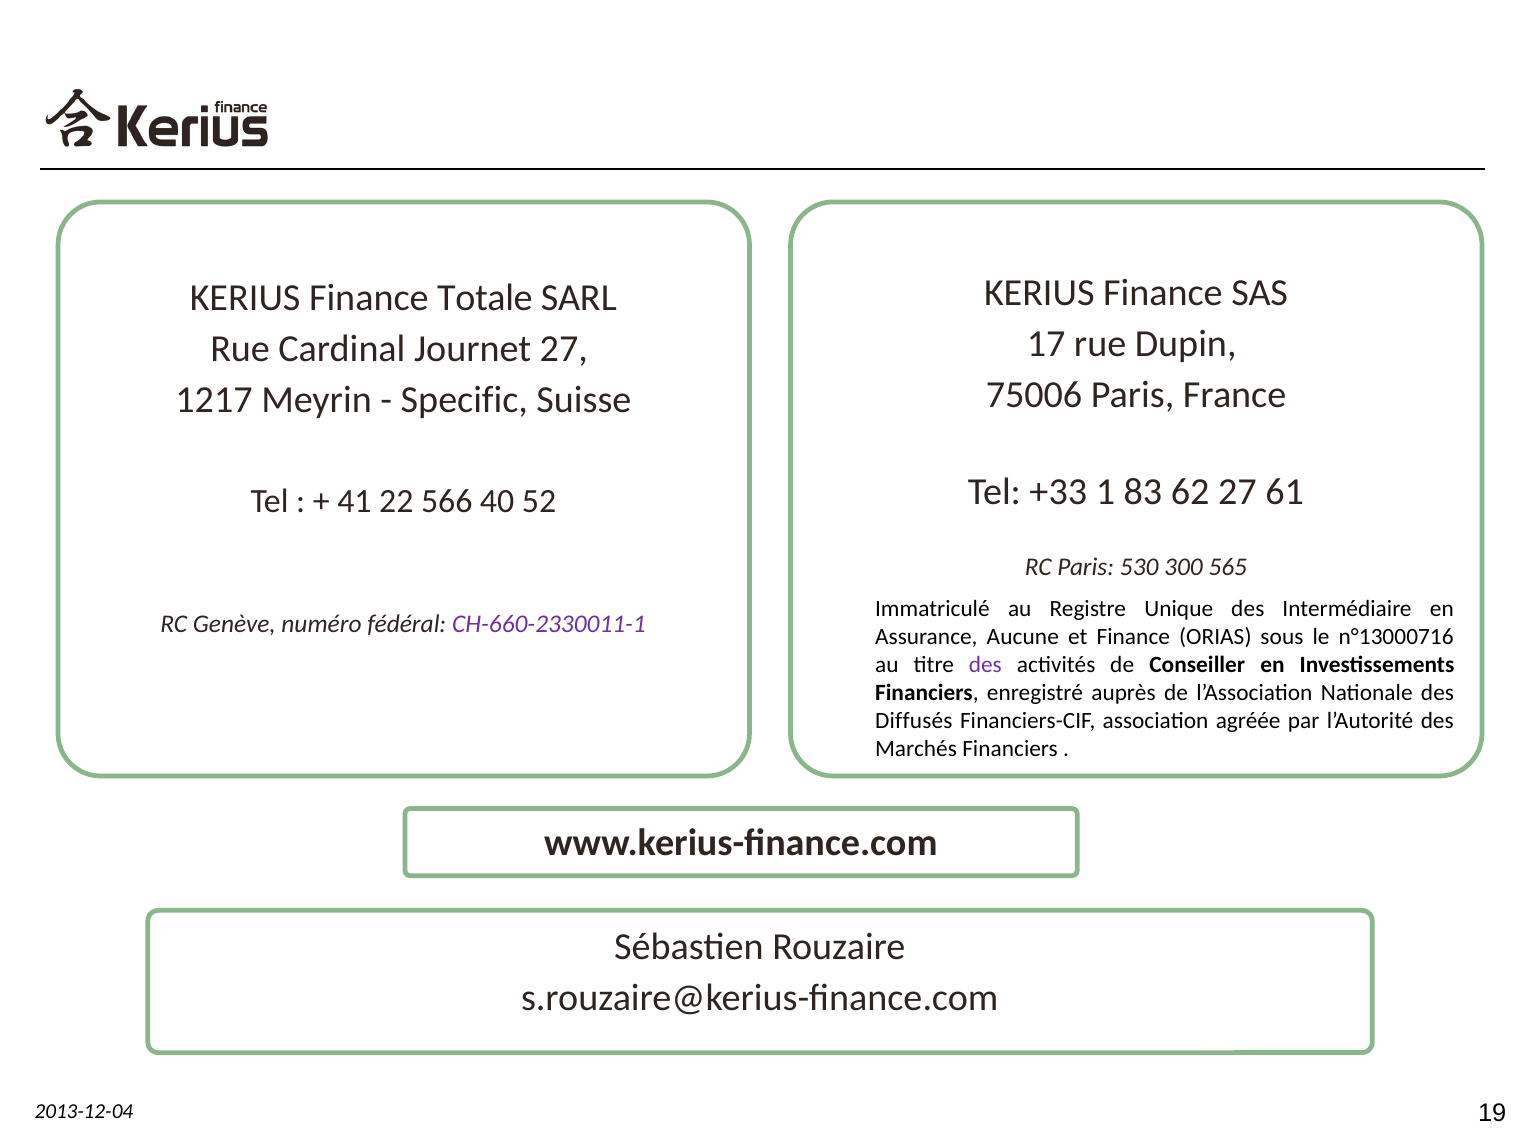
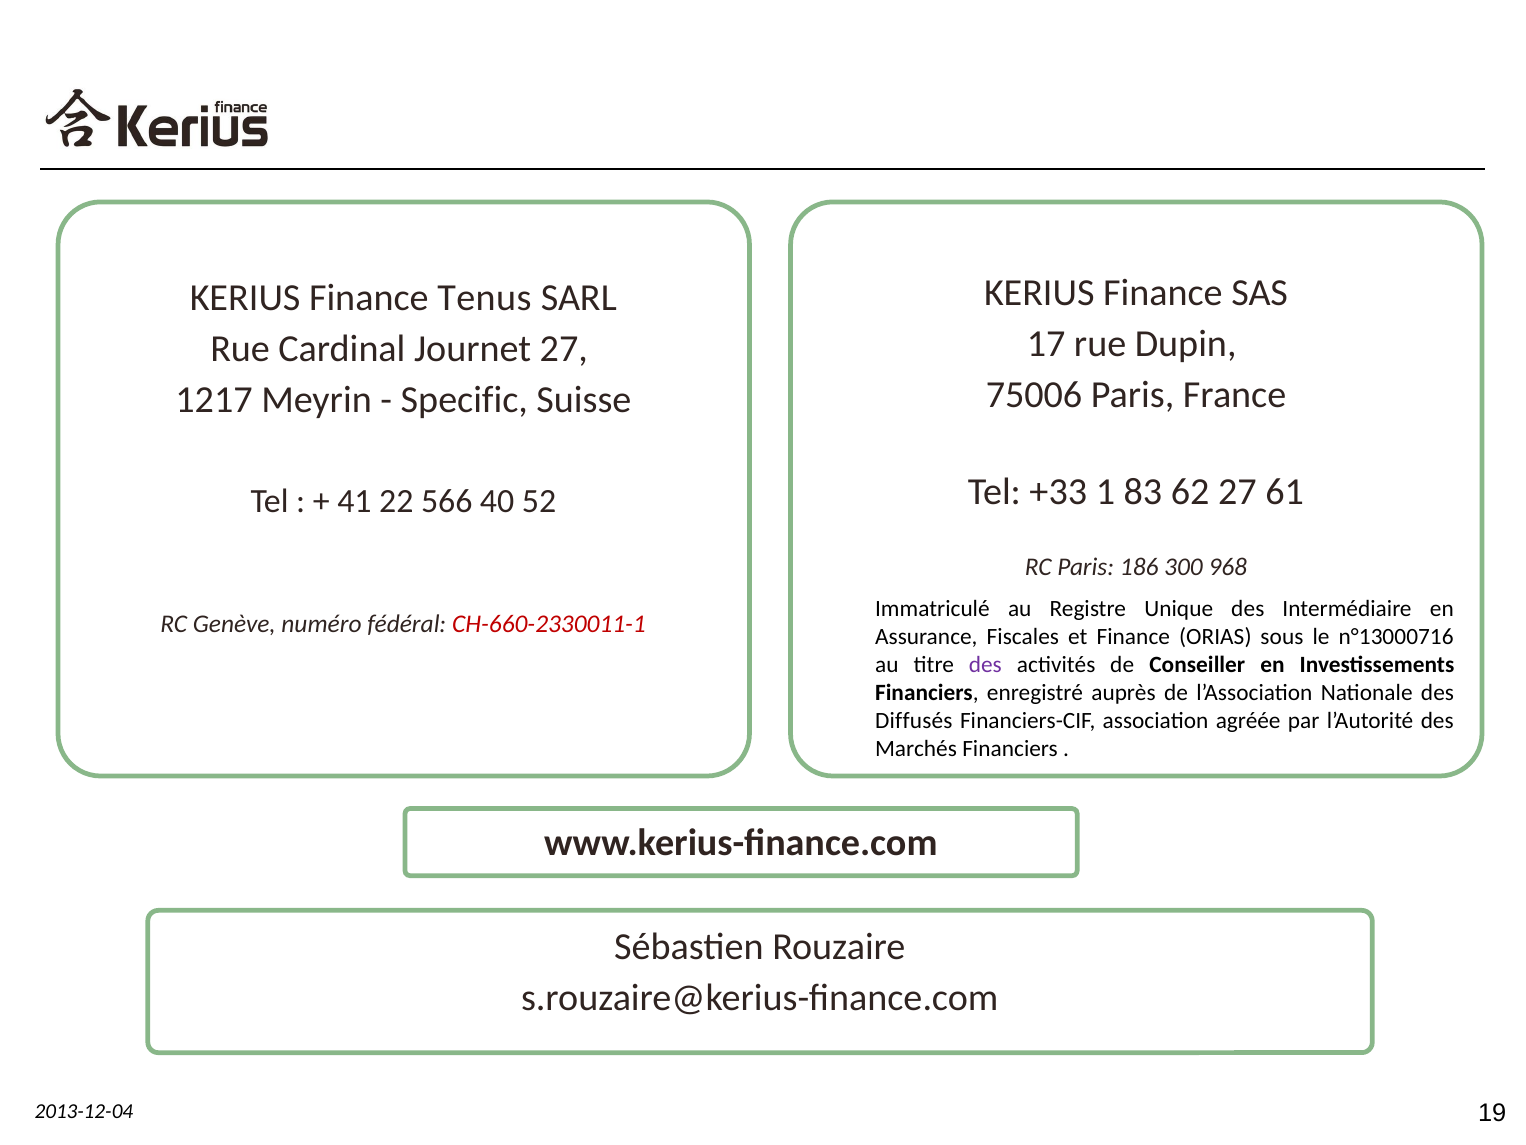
Totale: Totale -> Tenus
530: 530 -> 186
565: 565 -> 968
CH-660-2330011-1 colour: purple -> red
Aucune: Aucune -> Fiscales
